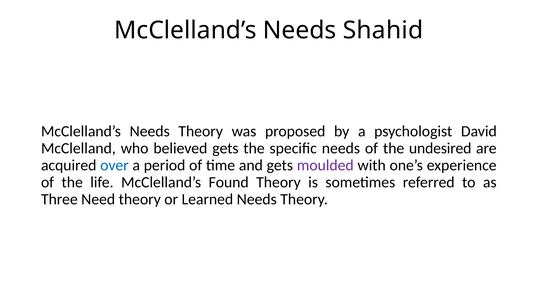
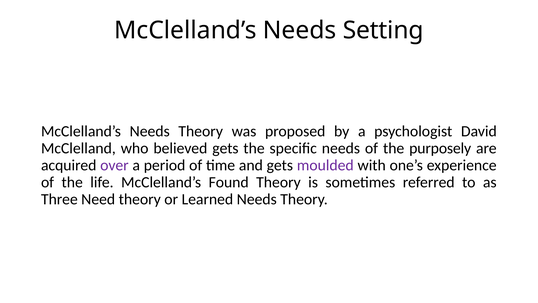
Shahid: Shahid -> Setting
undesired: undesired -> purposely
over colour: blue -> purple
